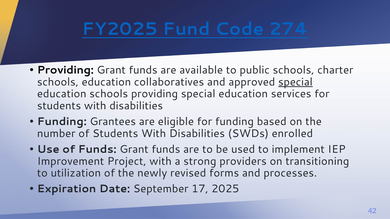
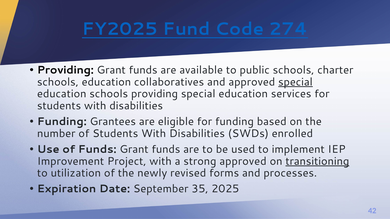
strong providers: providers -> approved
transitioning underline: none -> present
17: 17 -> 35
